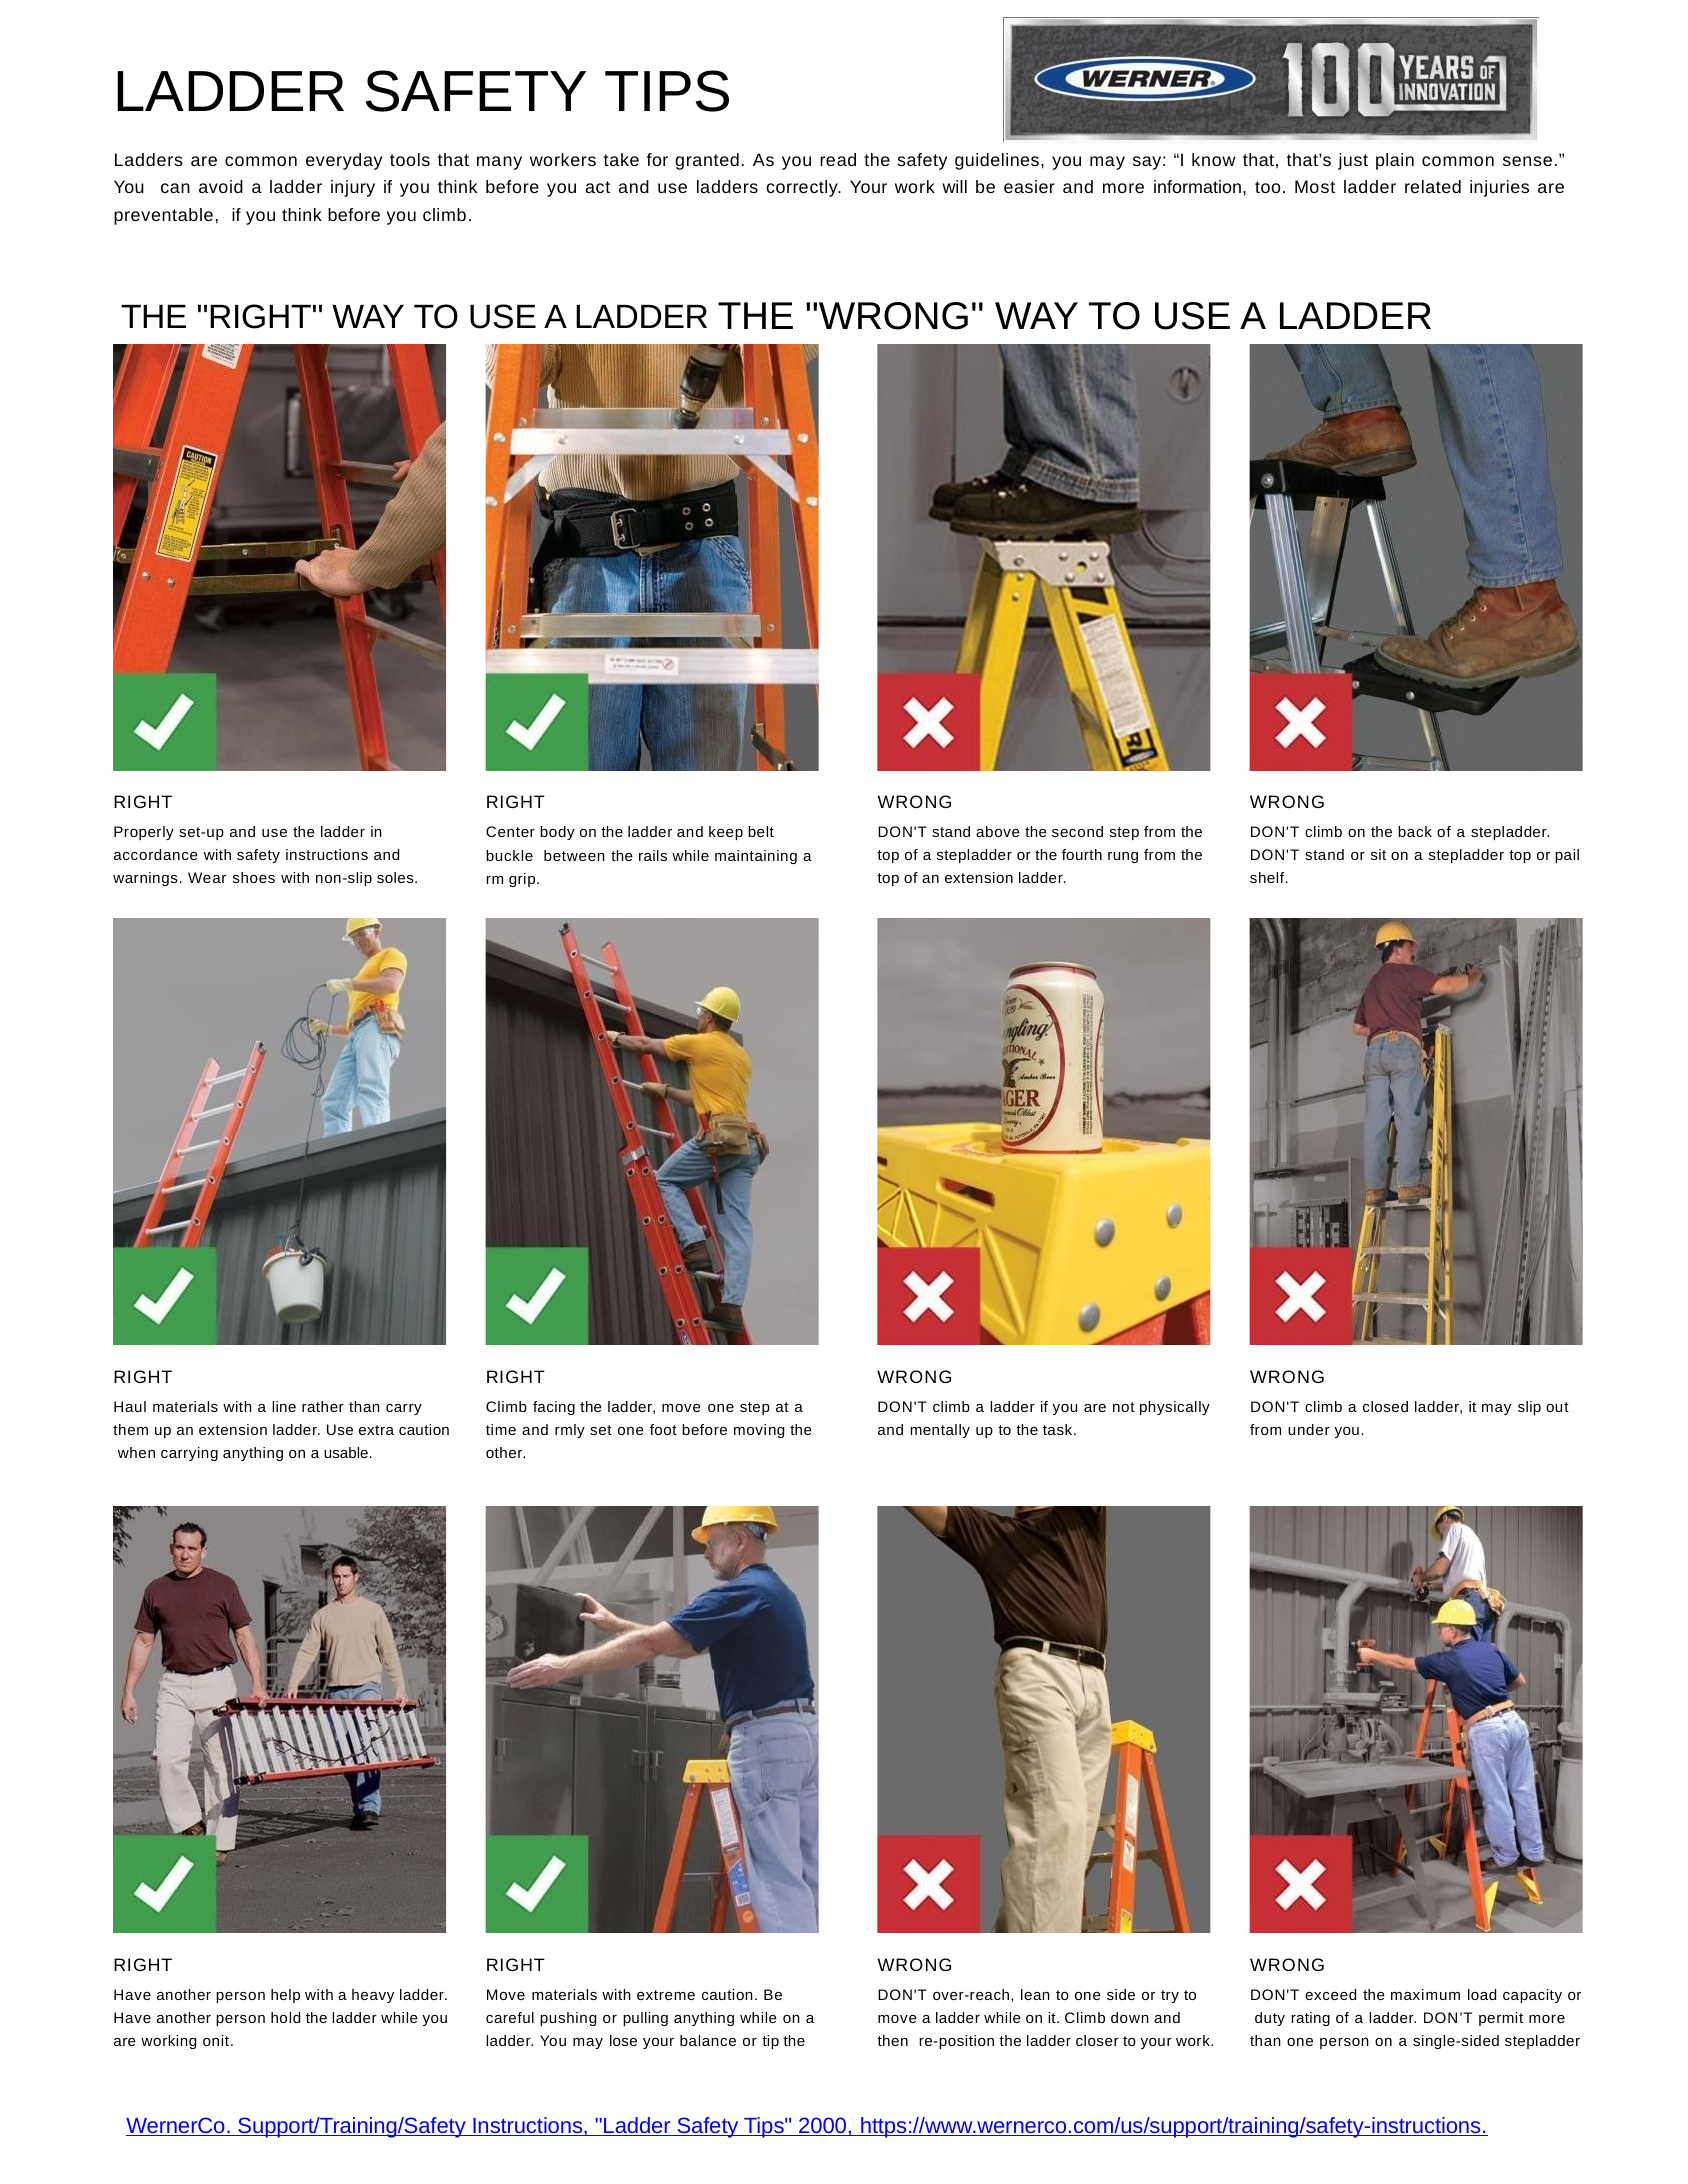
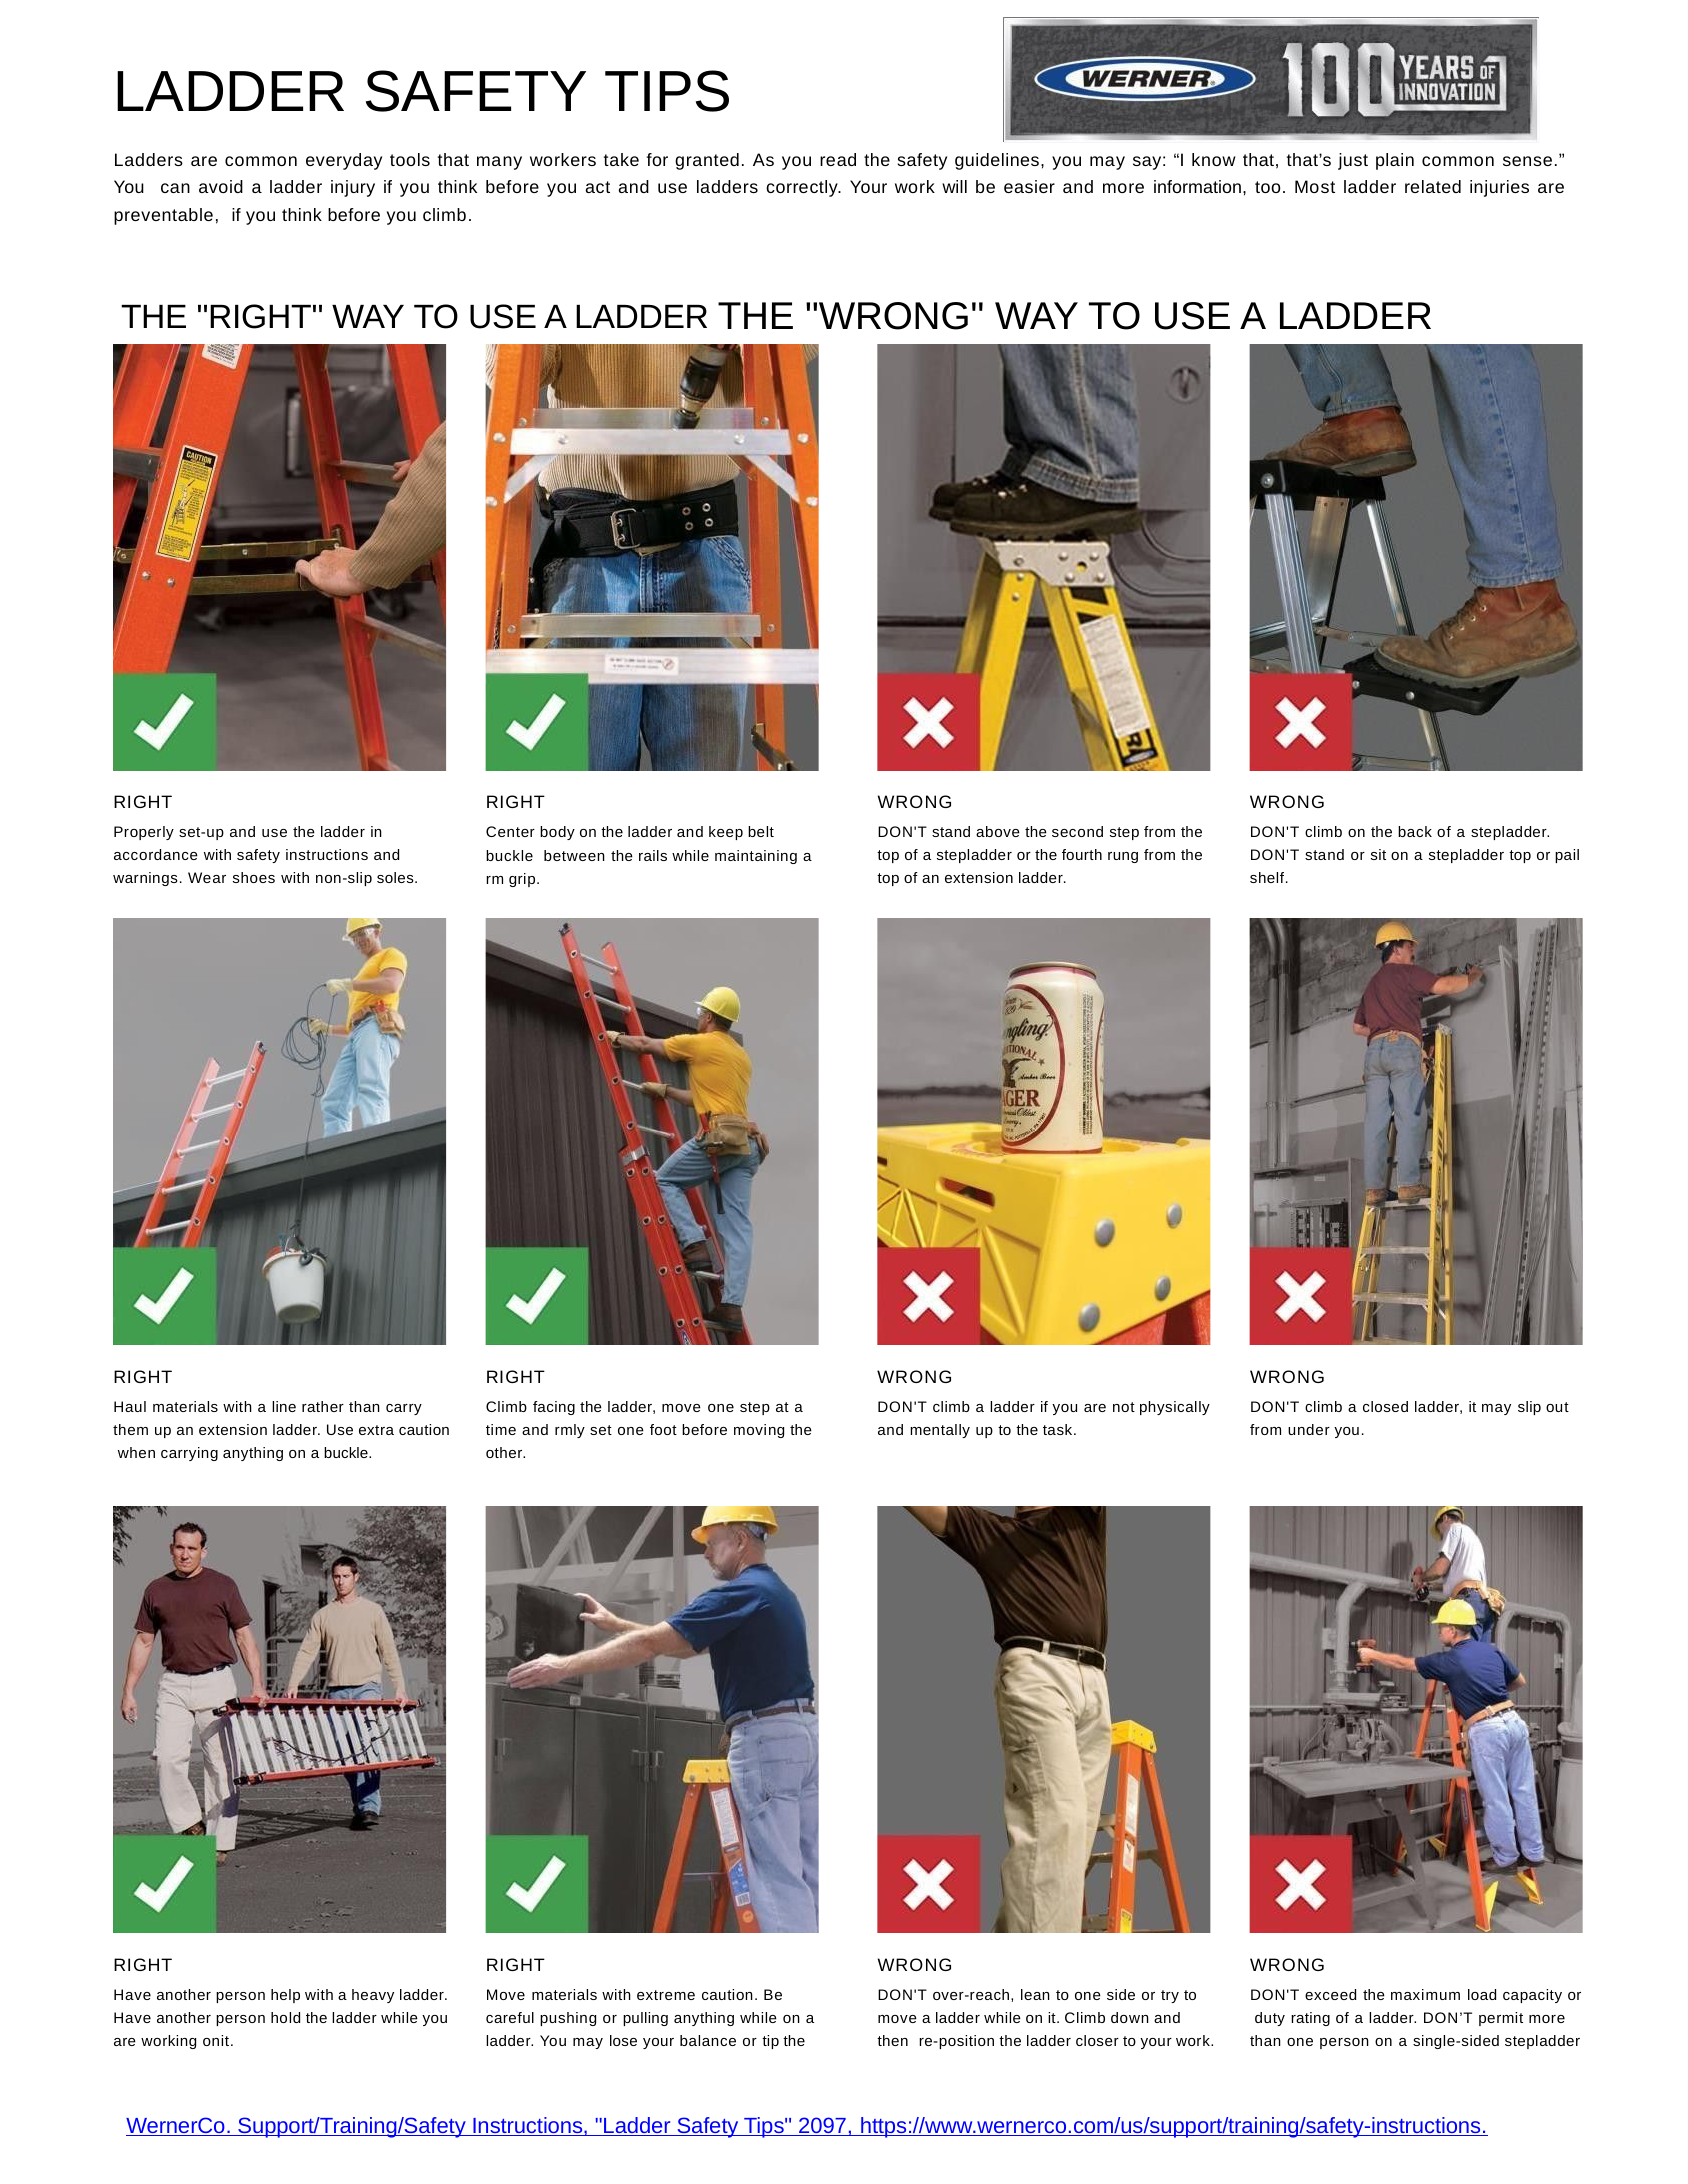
a usable: usable -> buckle
2000: 2000 -> 2097
